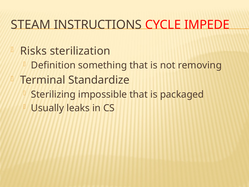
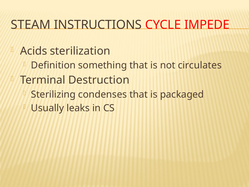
Risks: Risks -> Acids
removing: removing -> circulates
Standardize: Standardize -> Destruction
impossible: impossible -> condenses
